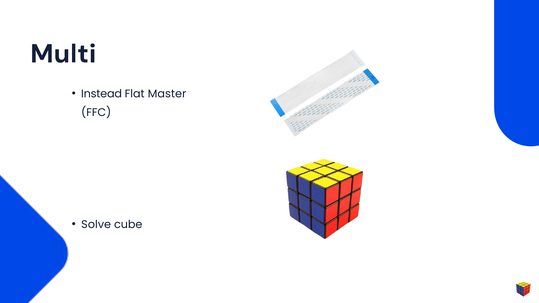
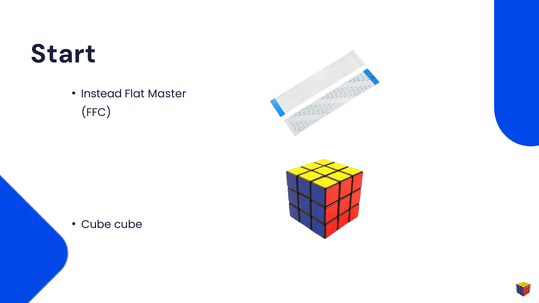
Multi: Multi -> Start
Solve at (96, 225): Solve -> Cube
